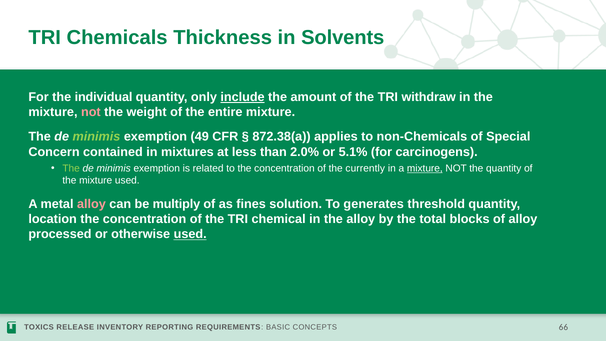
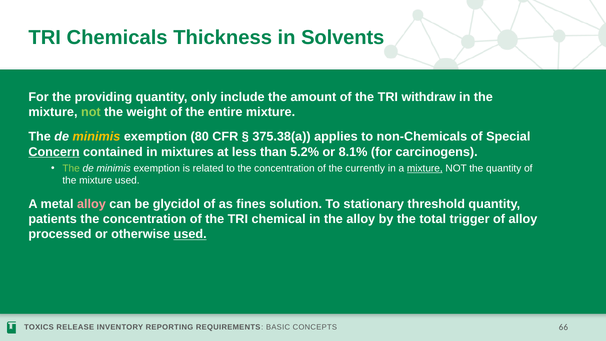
individual: individual -> providing
include underline: present -> none
not at (91, 112) colour: pink -> light green
minimis at (96, 137) colour: light green -> yellow
49: 49 -> 80
872.38(a: 872.38(a -> 375.38(a
Concern underline: none -> present
2.0%: 2.0% -> 5.2%
5.1%: 5.1% -> 8.1%
multiply: multiply -> glycidol
generates: generates -> stationary
location: location -> patients
blocks: blocks -> trigger
